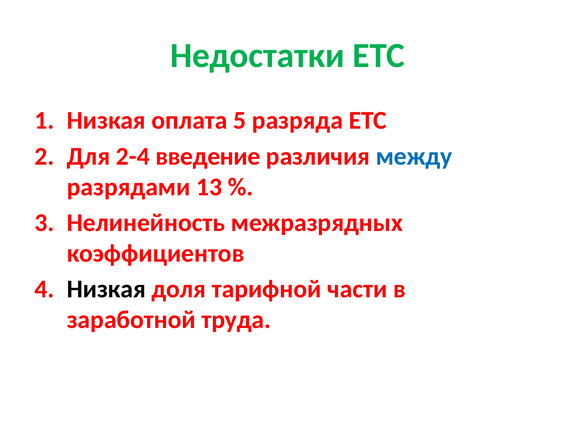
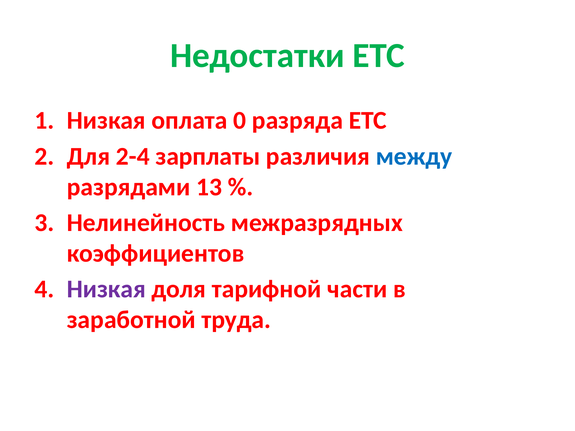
5: 5 -> 0
введение: введение -> зарплаты
Низкая at (106, 289) colour: black -> purple
